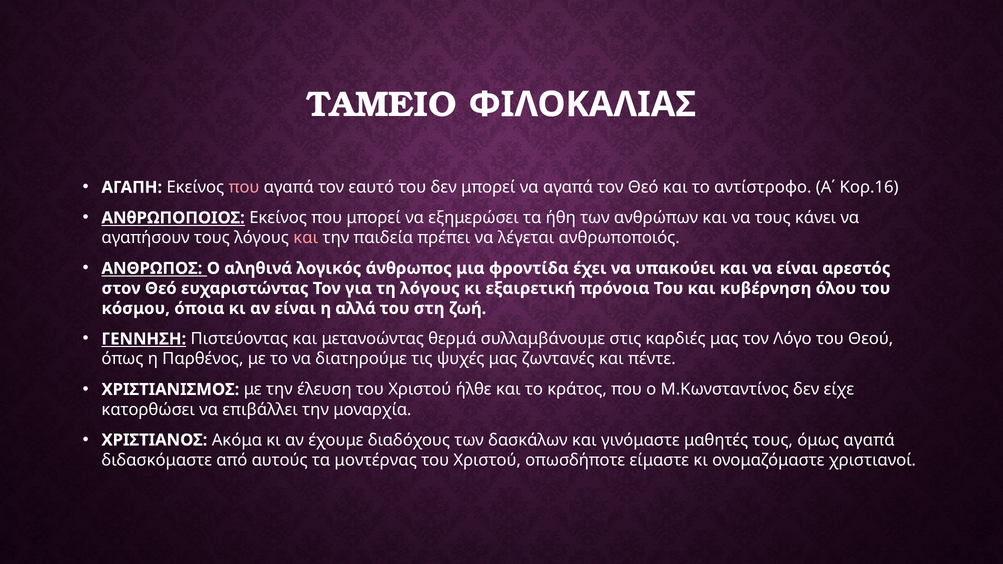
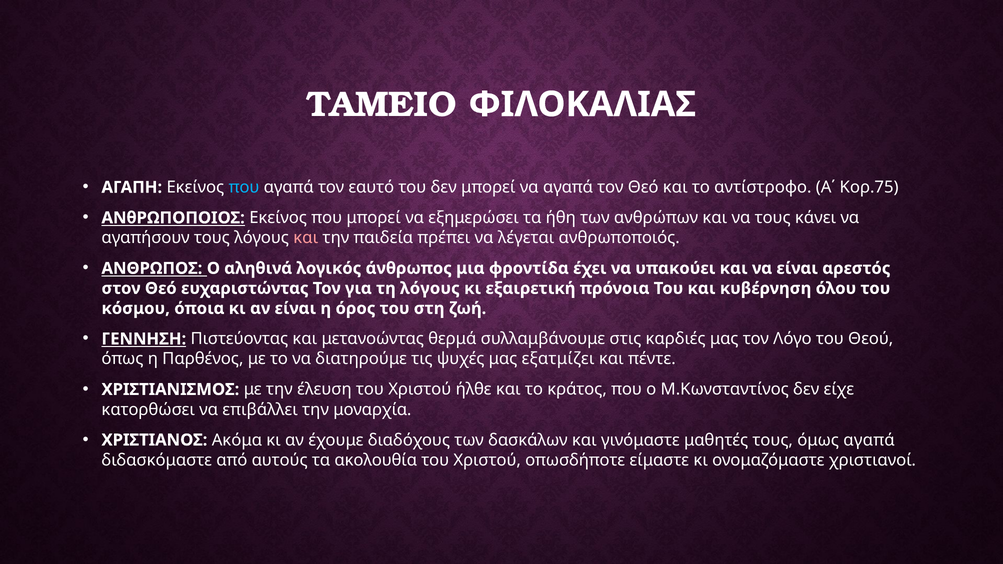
που at (244, 187) colour: pink -> light blue
Κορ.16: Κορ.16 -> Κορ.75
αλλά: αλλά -> όρος
ζωντανές: ζωντανές -> εξατμίζει
μοντέρνας: μοντέρνας -> ακολουθία
